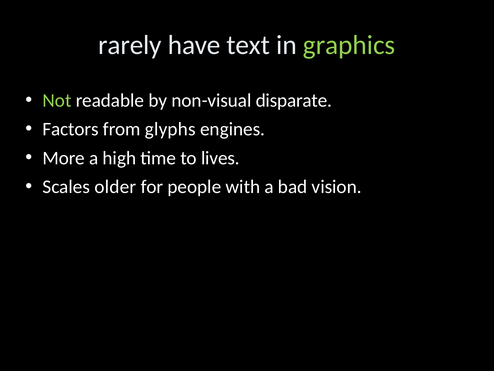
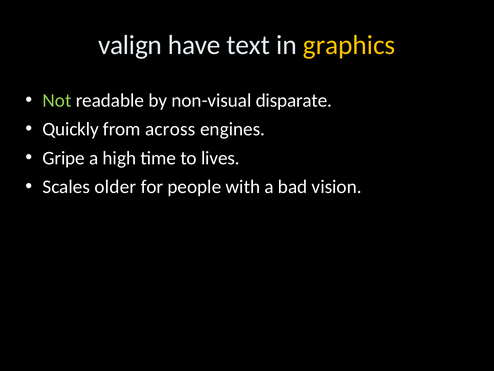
rarely: rarely -> valign
graphics colour: light green -> yellow
Factors: Factors -> Quickly
glyphs: glyphs -> across
More: More -> Gripe
